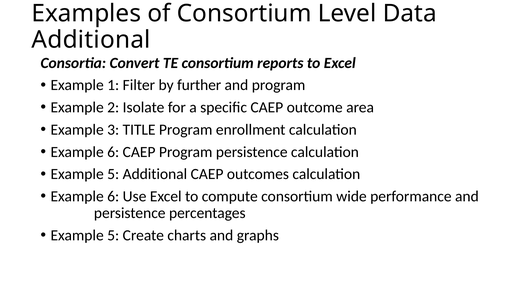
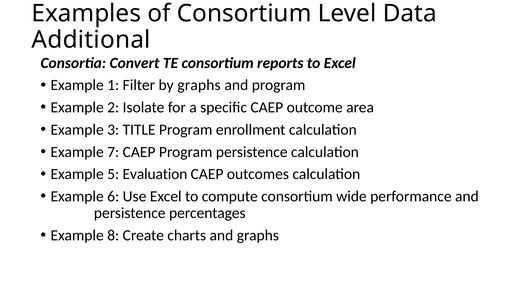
by further: further -> graphs
6 at (113, 152): 6 -> 7
5 Additional: Additional -> Evaluation
5 at (113, 236): 5 -> 8
